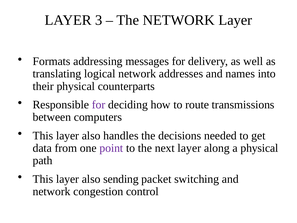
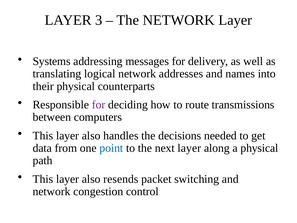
Formats: Formats -> Systems
point colour: purple -> blue
sending: sending -> resends
